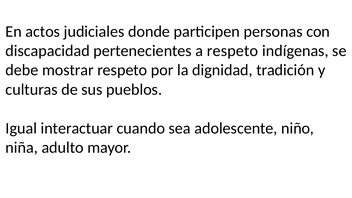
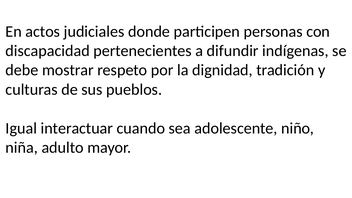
a respeto: respeto -> difundir
